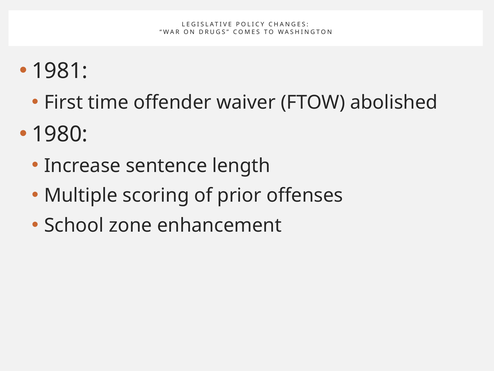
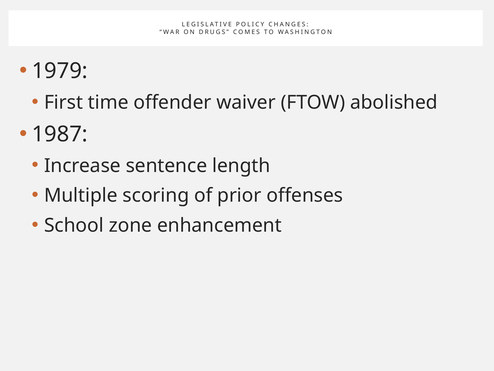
1981: 1981 -> 1979
1980: 1980 -> 1987
